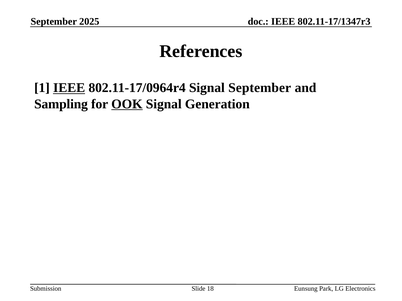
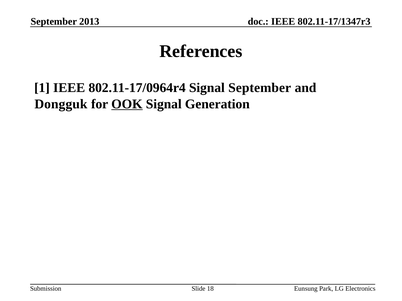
2025: 2025 -> 2013
IEEE at (69, 88) underline: present -> none
Sampling: Sampling -> Dongguk
